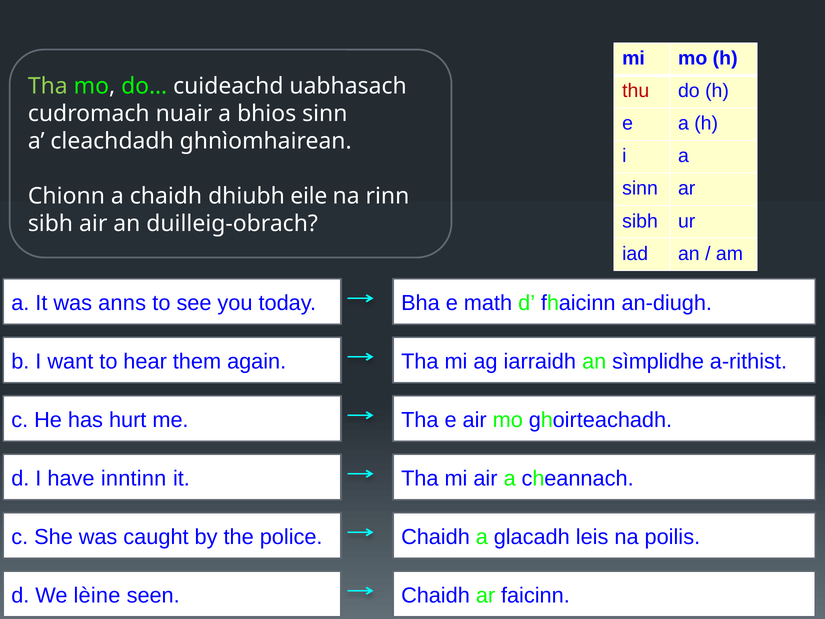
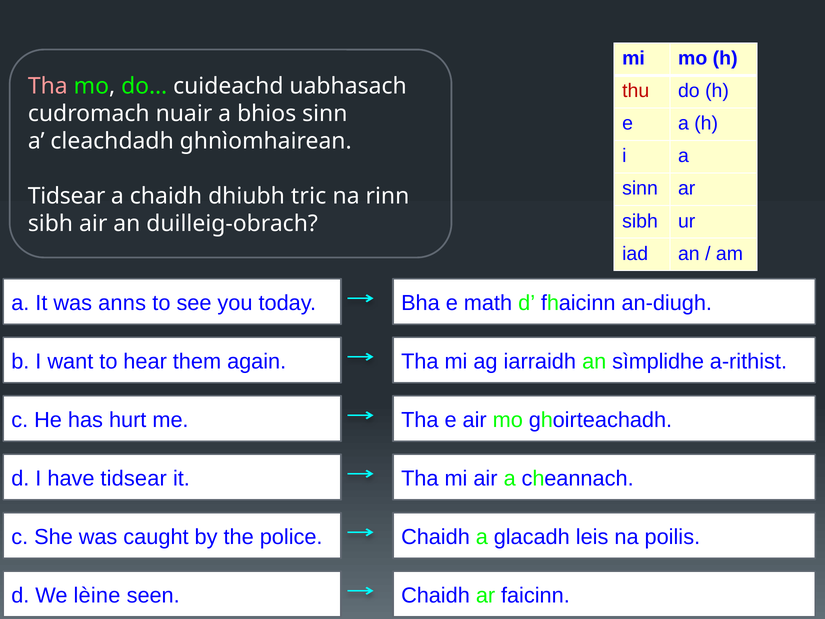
Tha at (48, 86) colour: light green -> pink
Chionn at (66, 196): Chionn -> Tidsear
eile: eile -> tric
have inntinn: inntinn -> tidsear
